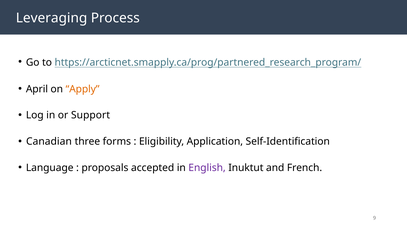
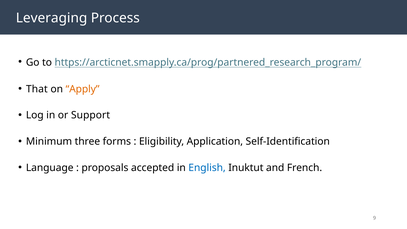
April: April -> That
Canadian: Canadian -> Minimum
English colour: purple -> blue
